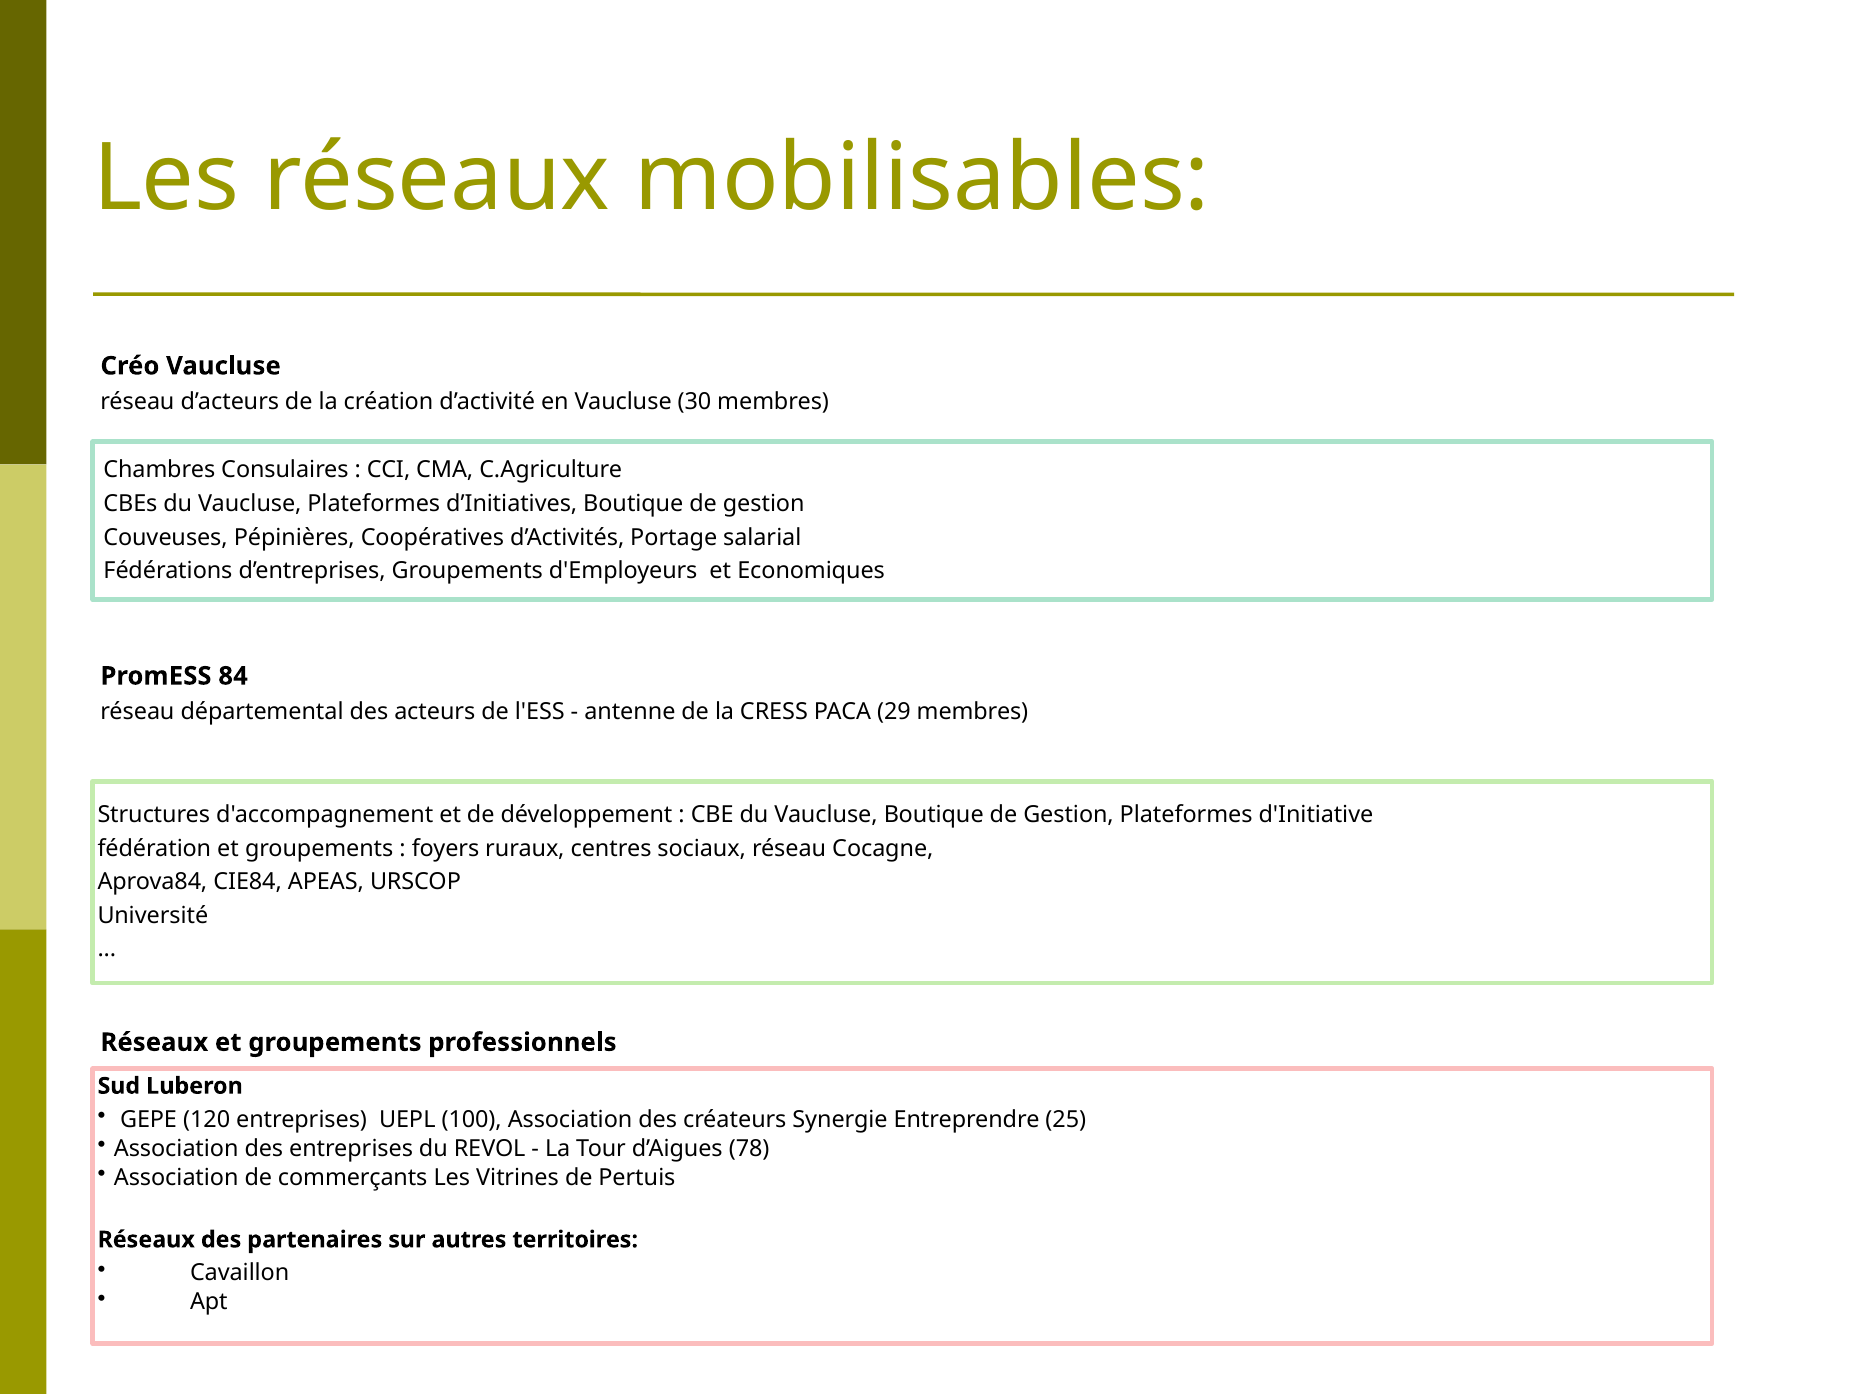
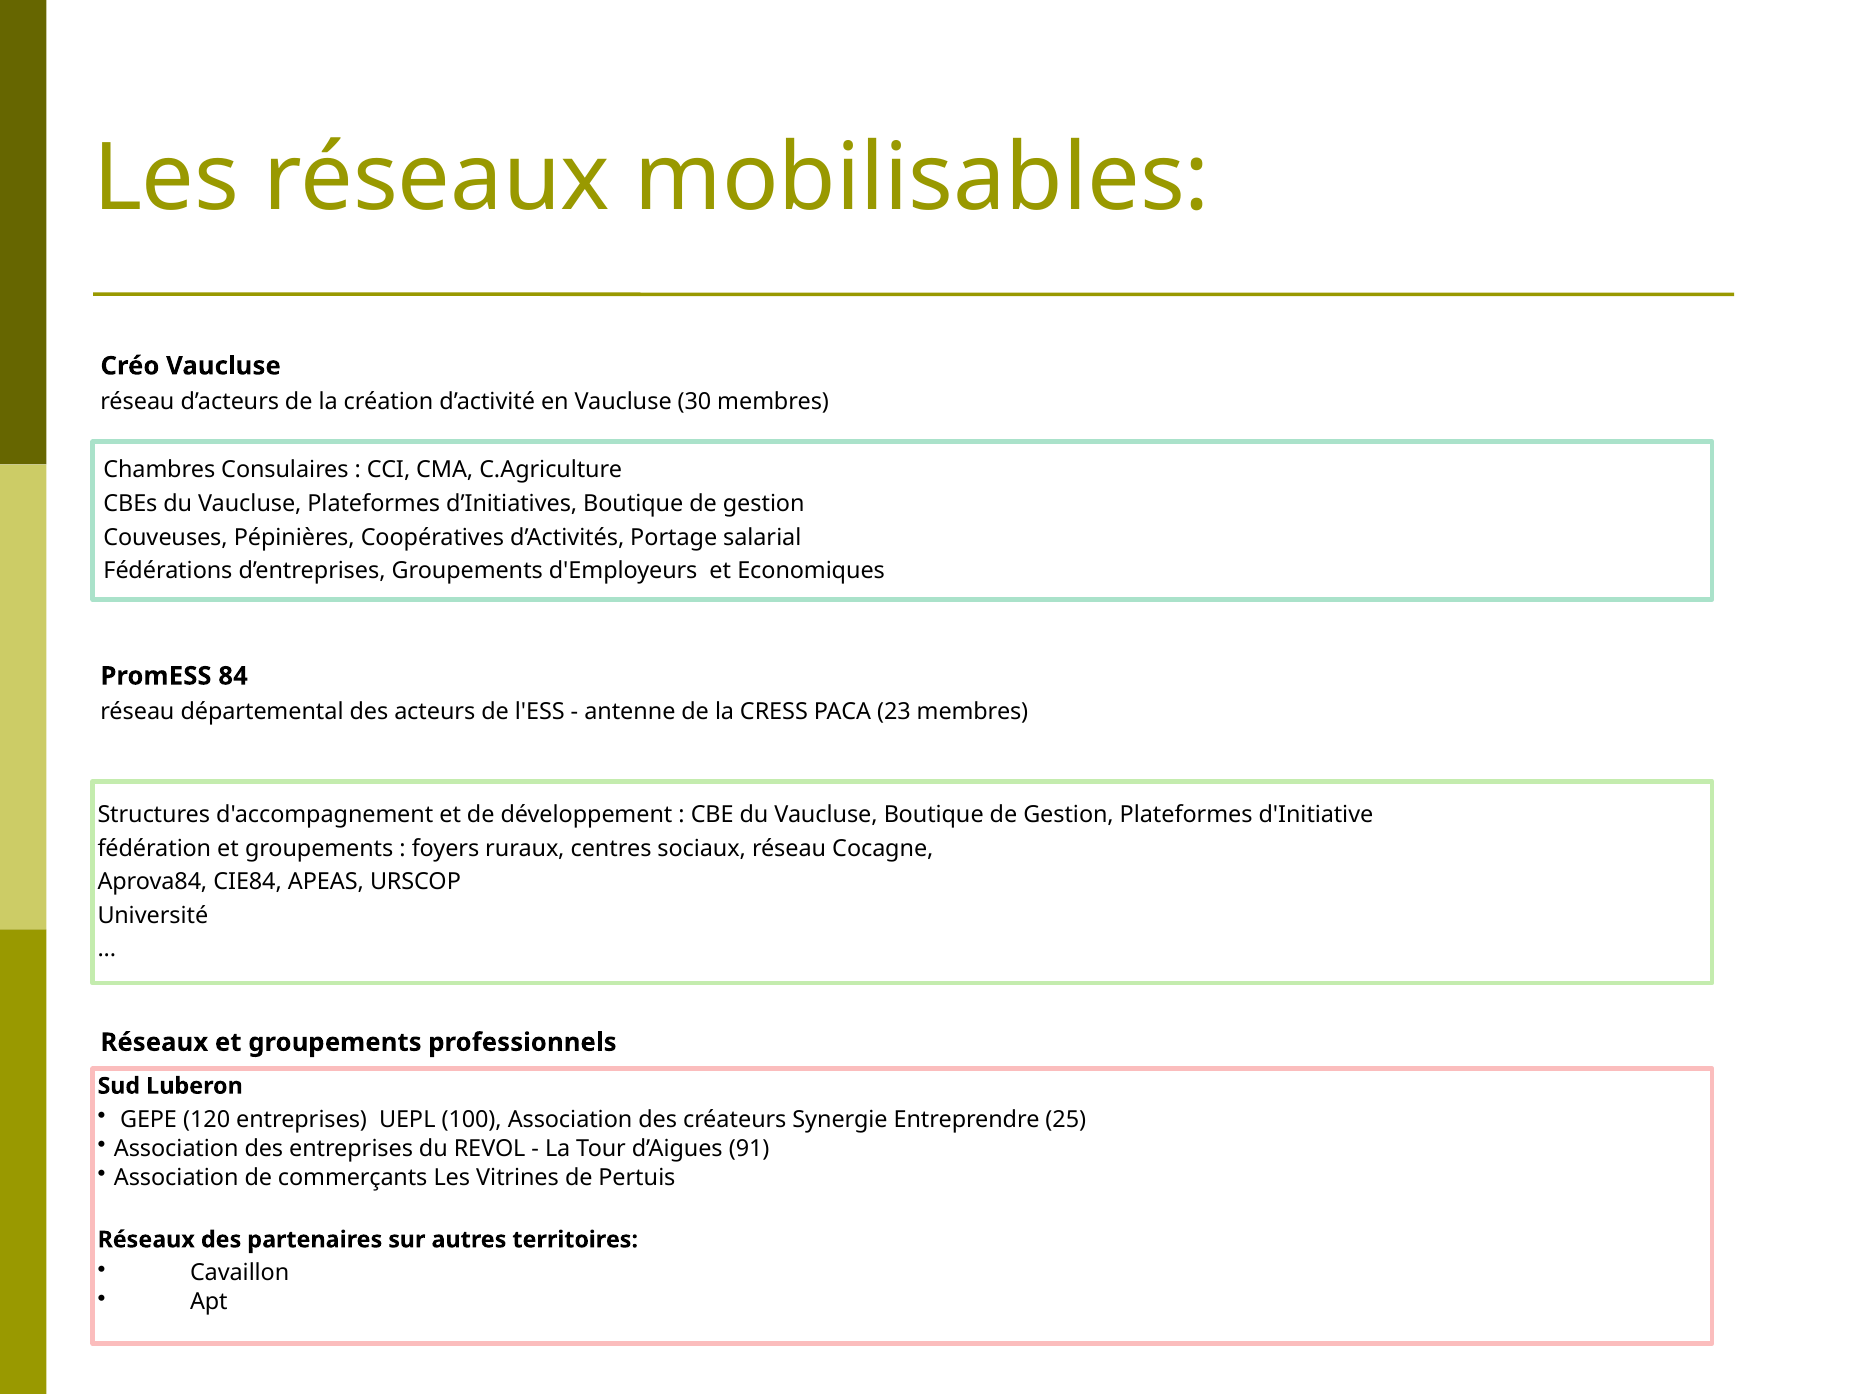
29: 29 -> 23
78: 78 -> 91
